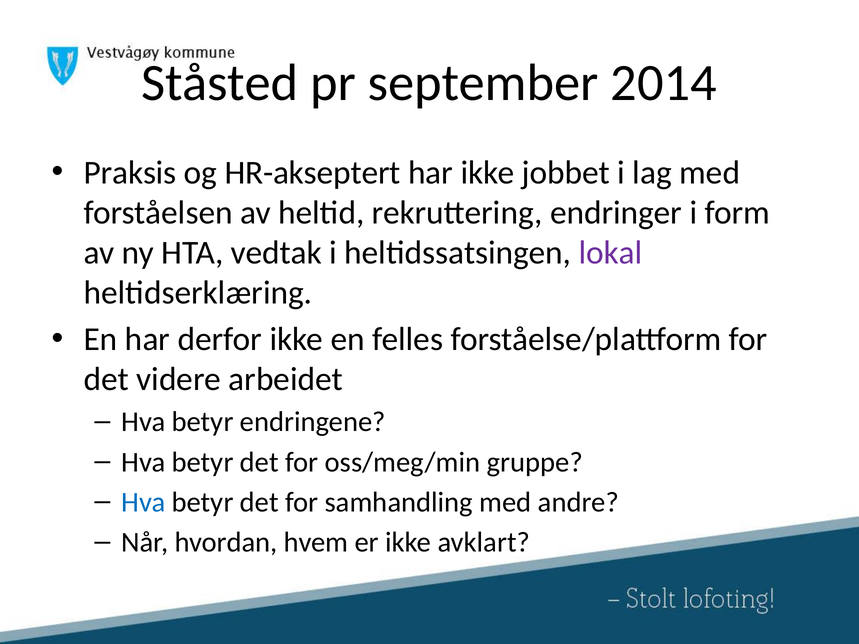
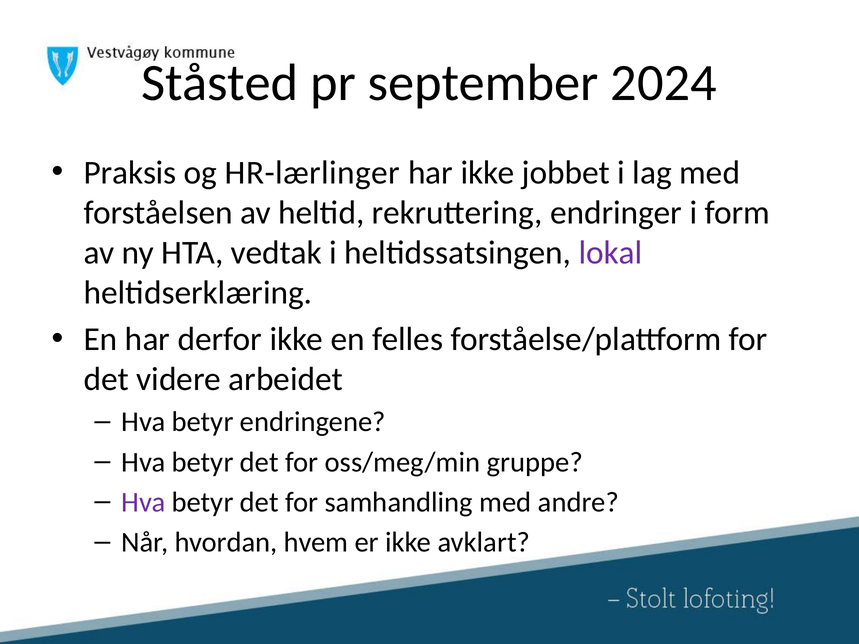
2014: 2014 -> 2024
HR-akseptert: HR-akseptert -> HR-lærlinger
Hva at (143, 502) colour: blue -> purple
